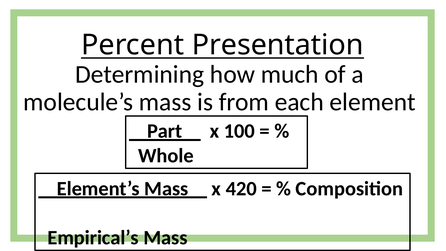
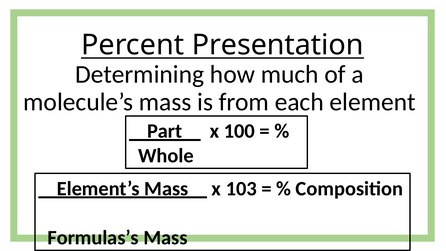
420: 420 -> 103
Empirical’s: Empirical’s -> Formulas’s
